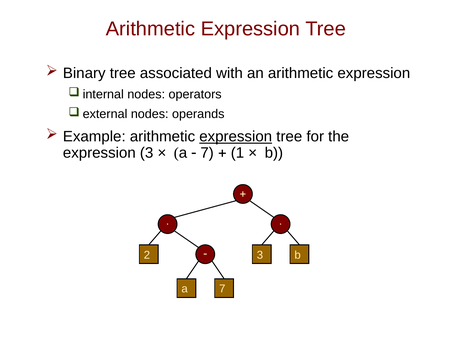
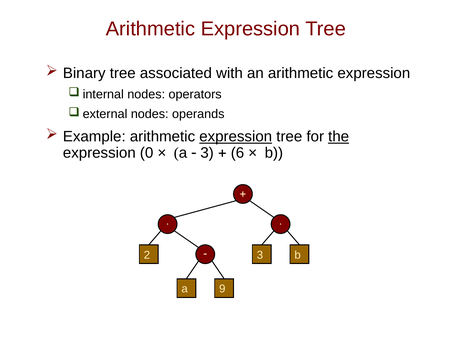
the underline: none -> present
expression 3: 3 -> 0
7 at (207, 153): 7 -> 3
1: 1 -> 6
a 7: 7 -> 9
